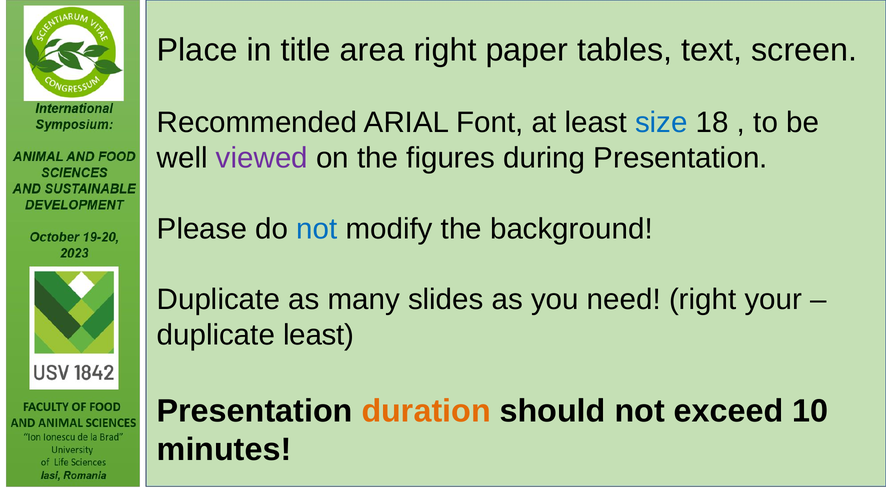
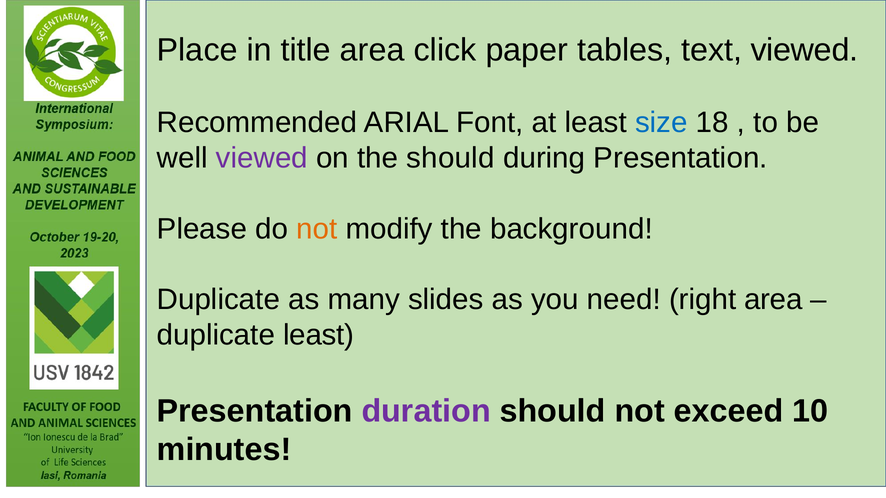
area right: right -> click
text screen: screen -> viewed
the figures: figures -> should
not at (317, 229) colour: blue -> orange
right your: your -> area
duration colour: orange -> purple
